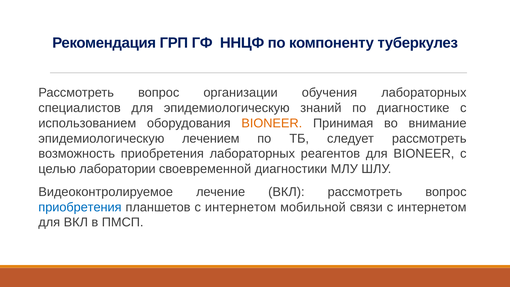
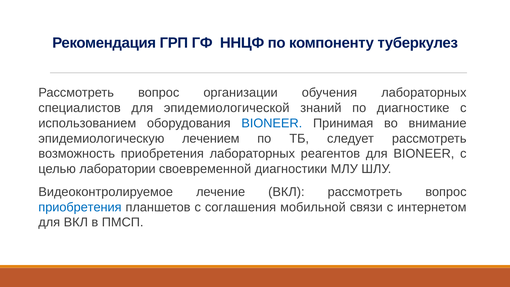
для эпидемиологическую: эпидемиологическую -> эпидемиологической
BIONEER at (272, 123) colour: orange -> blue
планшетов с интернетом: интернетом -> соглашения
